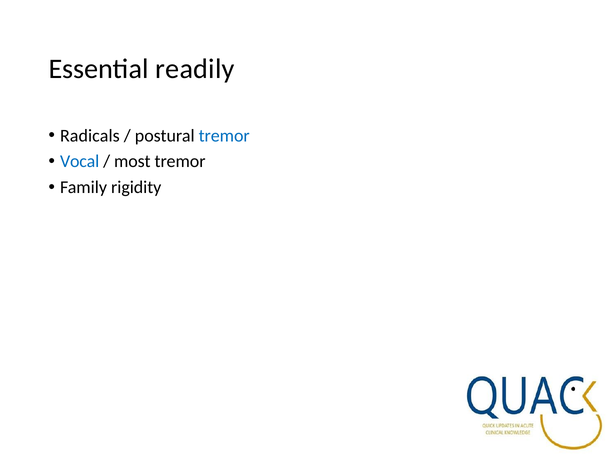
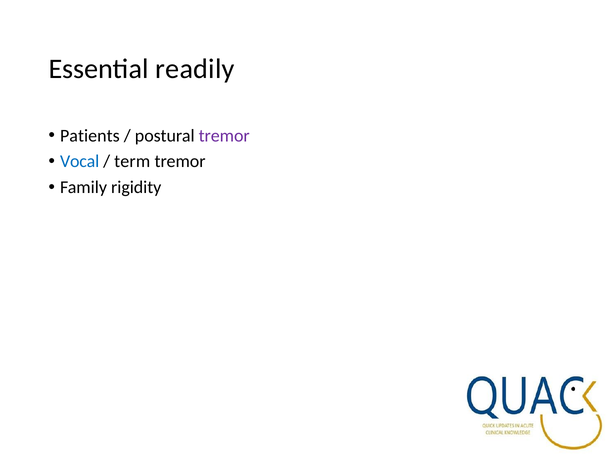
Radicals: Radicals -> Patients
tremor at (224, 136) colour: blue -> purple
most: most -> term
